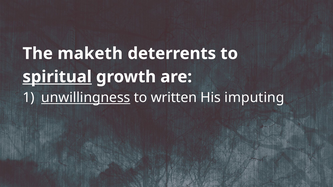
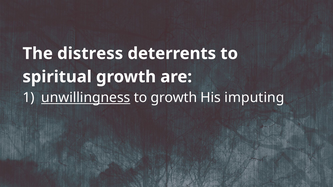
maketh: maketh -> distress
spiritual underline: present -> none
to written: written -> growth
